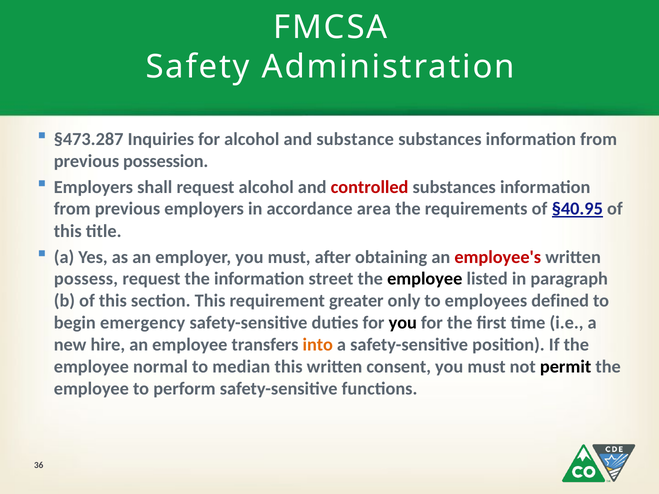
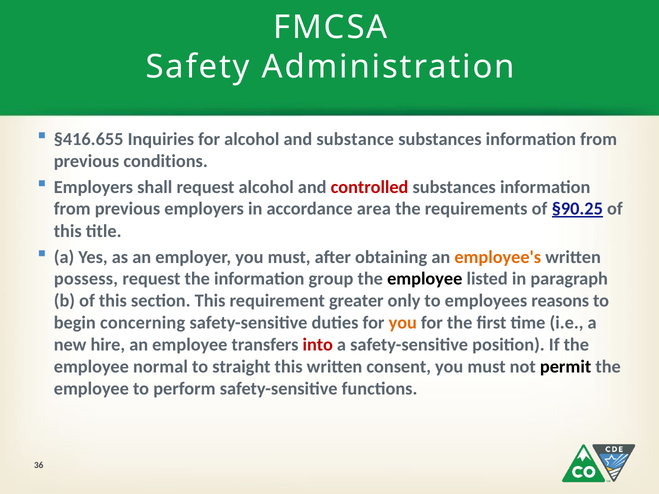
§473.287: §473.287 -> §416.655
possession: possession -> conditions
§40.95: §40.95 -> §90.25
employee's colour: red -> orange
street: street -> group
defined: defined -> reasons
emergency: emergency -> concerning
you at (403, 323) colour: black -> orange
into colour: orange -> red
median: median -> straight
